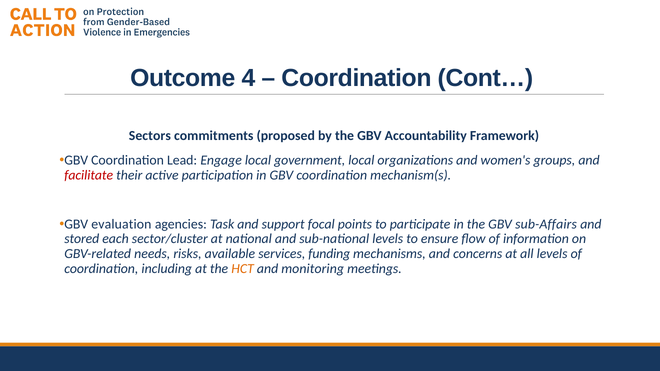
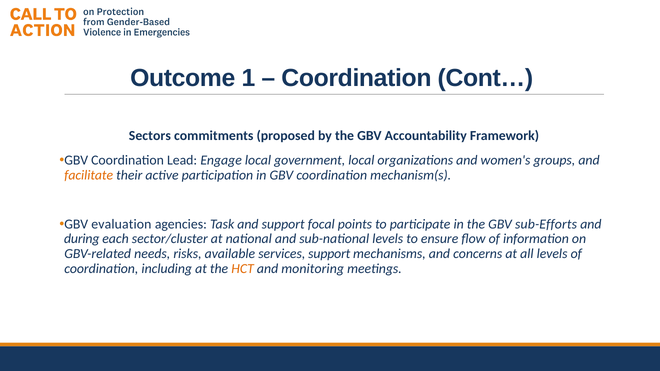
4: 4 -> 1
facilitate colour: red -> orange
sub-Affairs: sub-Affairs -> sub-Efforts
stored: stored -> during
services funding: funding -> support
